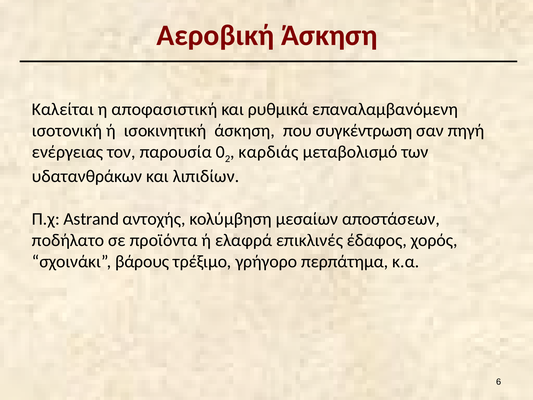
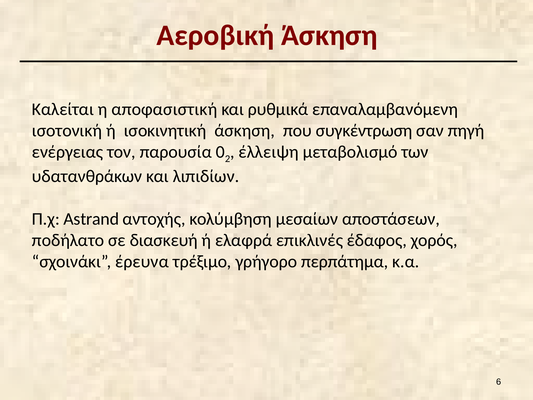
καρδιάς: καρδιάς -> έλλειψη
προϊόντα: προϊόντα -> διασκευή
βάρους: βάρους -> έρευνα
